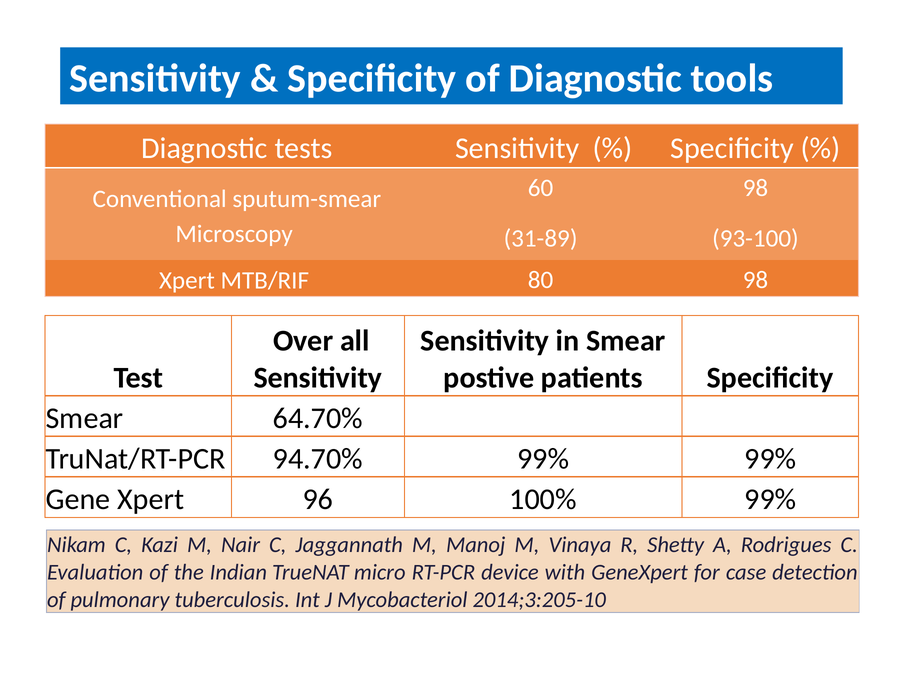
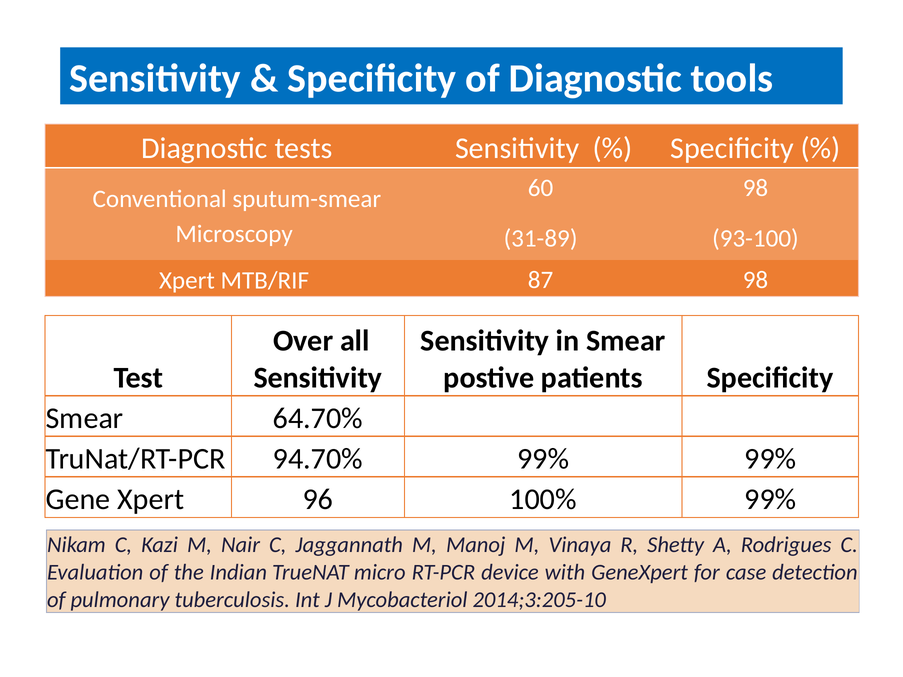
80: 80 -> 87
